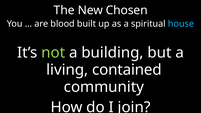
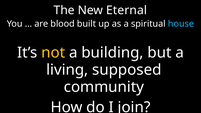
Chosen: Chosen -> Eternal
not colour: light green -> yellow
contained: contained -> supposed
